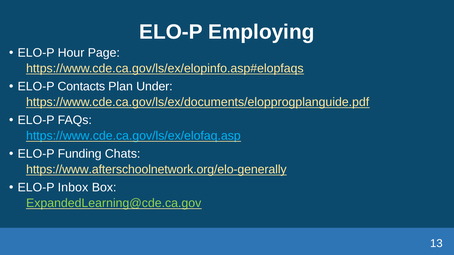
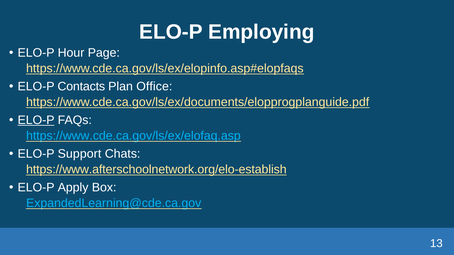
Under: Under -> Office
ELO-P at (36, 120) underline: none -> present
Funding: Funding -> Support
https://www.afterschoolnetwork.org/elo-generally: https://www.afterschoolnetwork.org/elo-generally -> https://www.afterschoolnetwork.org/elo-establish
Inbox: Inbox -> Apply
ExpandedLearning@cde.ca.gov colour: light green -> light blue
